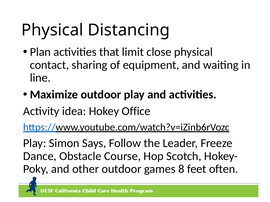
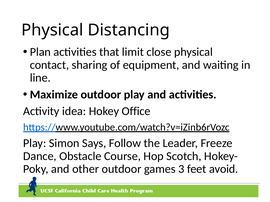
8: 8 -> 3
often: often -> avoid
